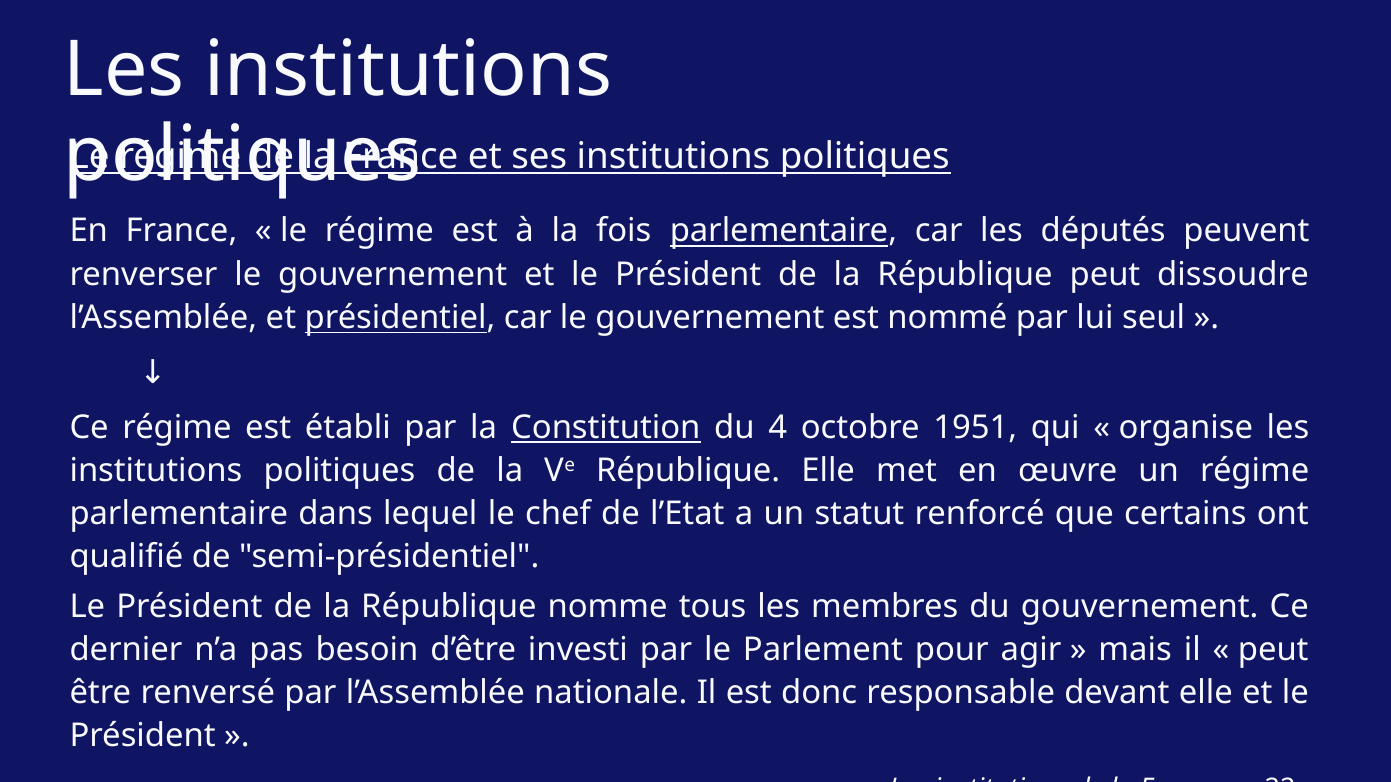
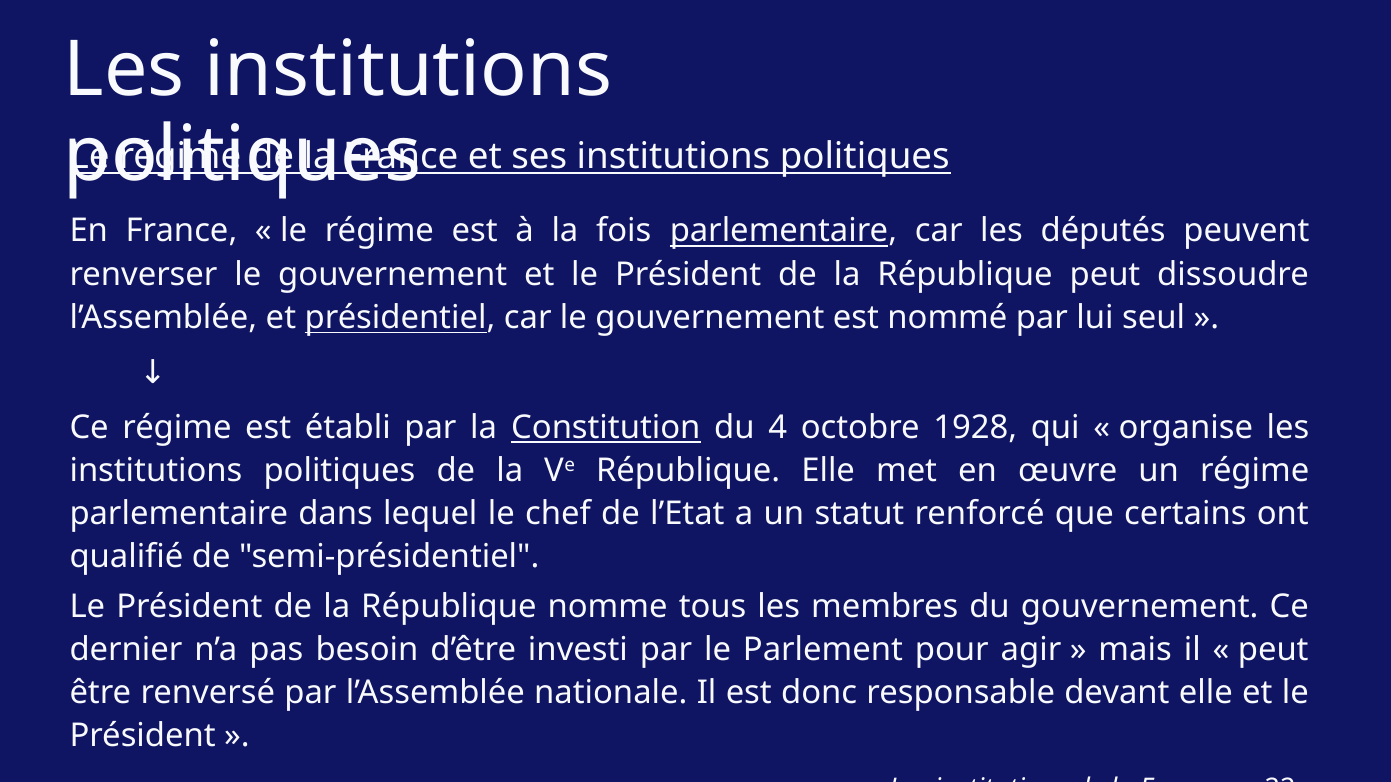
1951: 1951 -> 1928
